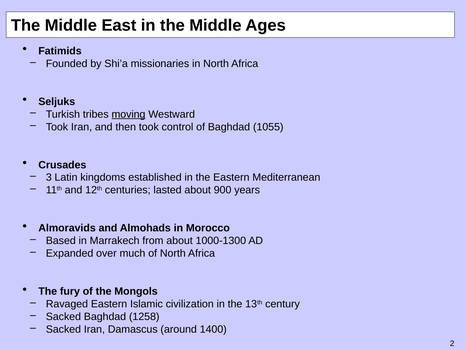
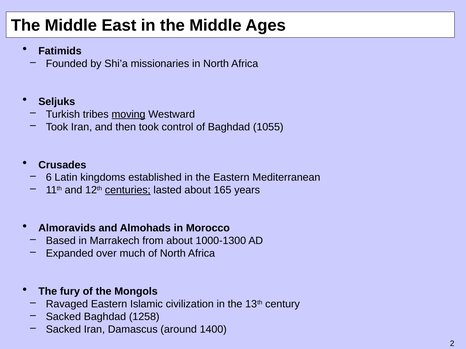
3: 3 -> 6
centuries underline: none -> present
900: 900 -> 165
